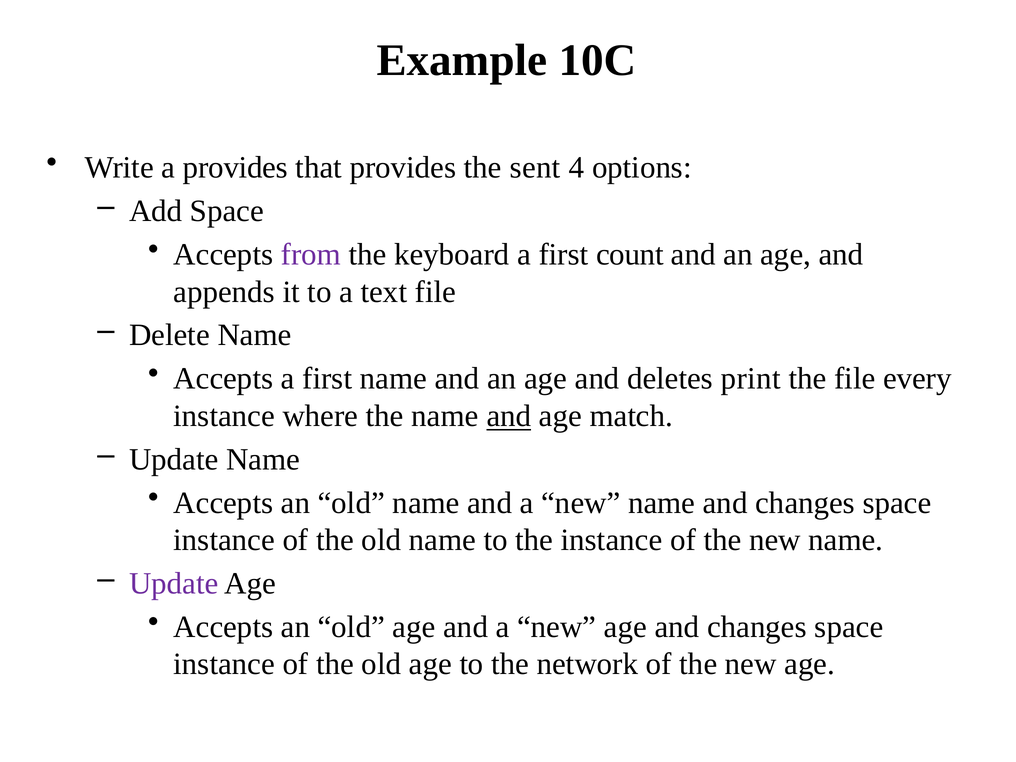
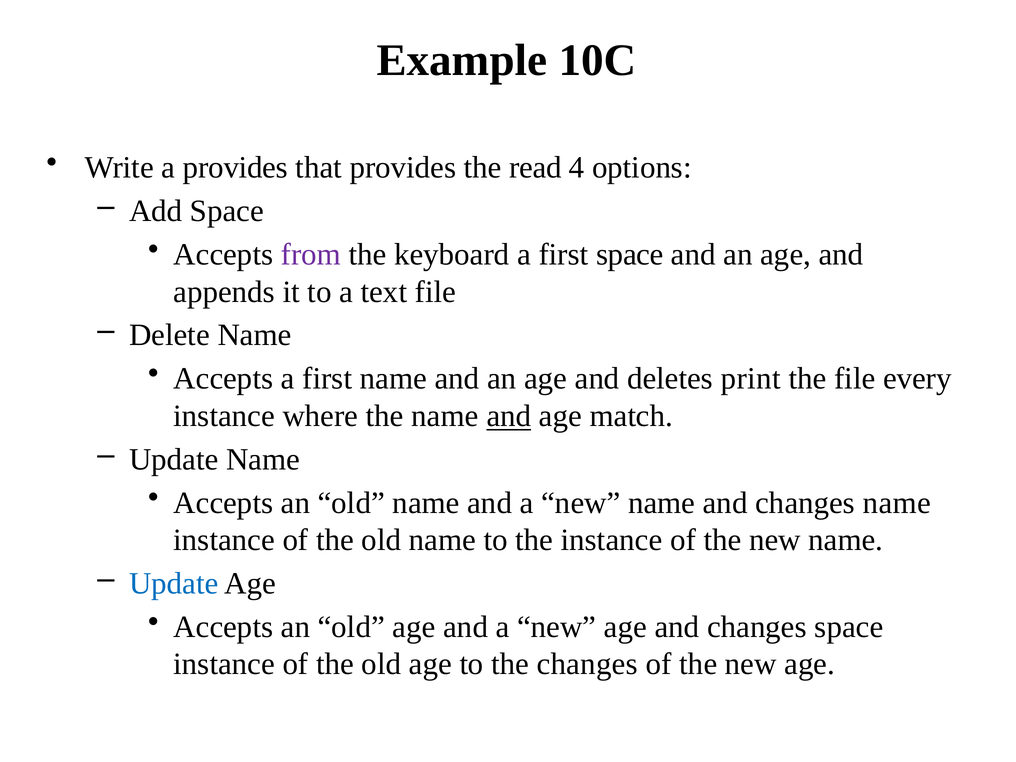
sent: sent -> read
first count: count -> space
name and changes space: space -> name
Update at (174, 583) colour: purple -> blue
the network: network -> changes
